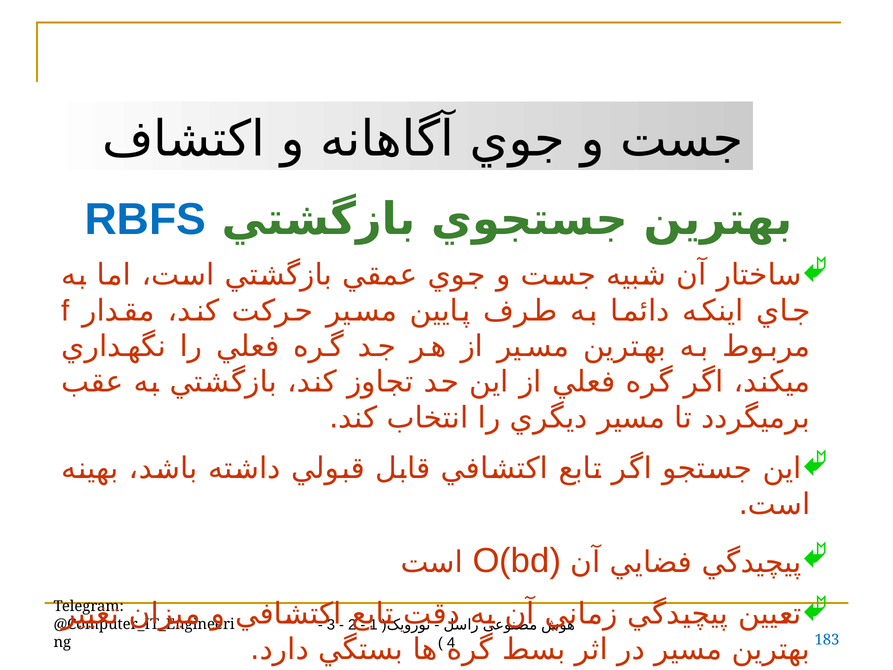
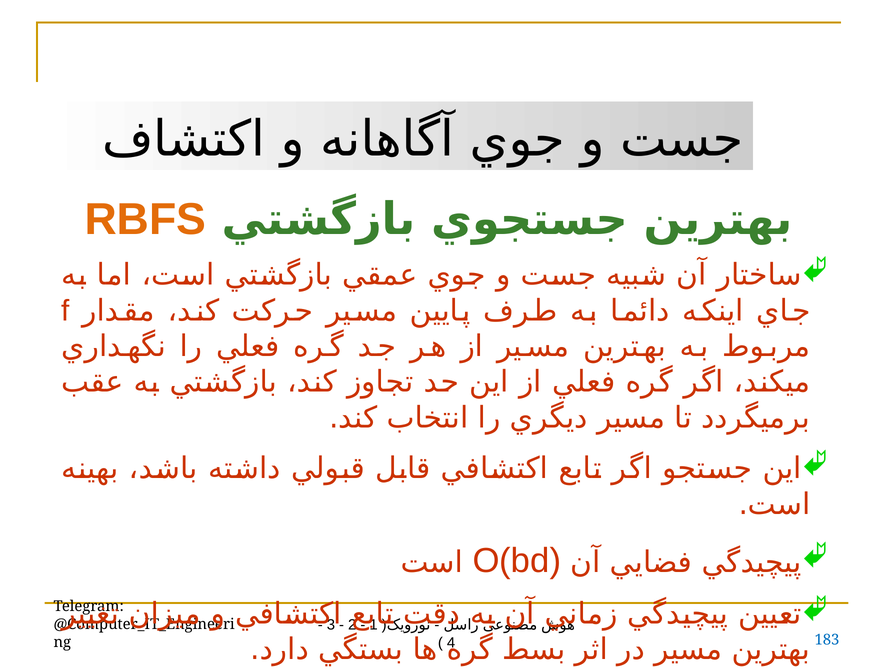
RBFS colour: blue -> orange
